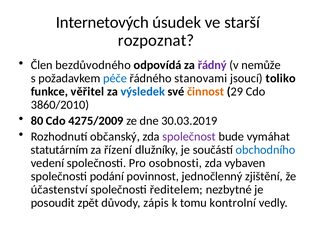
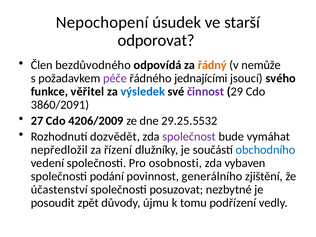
Internetových: Internetových -> Nepochopení
rozpoznat: rozpoznat -> odporovat
řádný colour: purple -> orange
péče colour: blue -> purple
stanovami: stanovami -> jednajícími
toliko: toliko -> svého
činnost colour: orange -> purple
3860/2010: 3860/2010 -> 3860/2091
80: 80 -> 27
4275/2009: 4275/2009 -> 4206/2009
30.03.2019: 30.03.2019 -> 29.25.5532
občanský: občanský -> dozvědět
statutárním: statutárním -> nepředložil
jednočlenný: jednočlenný -> generálního
ředitelem: ředitelem -> posuzovat
zápis: zápis -> újmu
kontrolní: kontrolní -> podřízení
